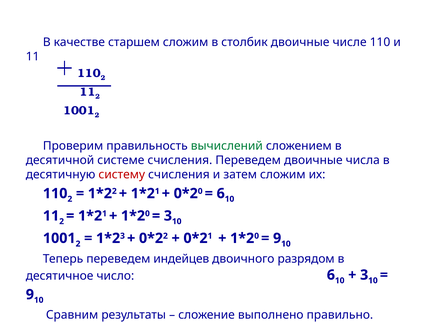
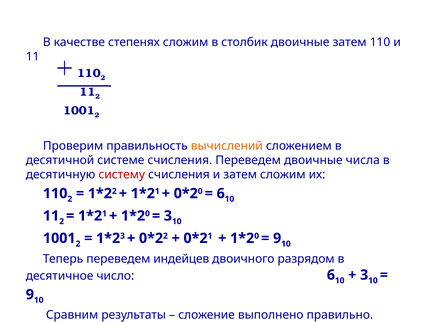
старшем: старшем -> степенях
двоичные числе: числе -> затем
вычислений colour: green -> orange
